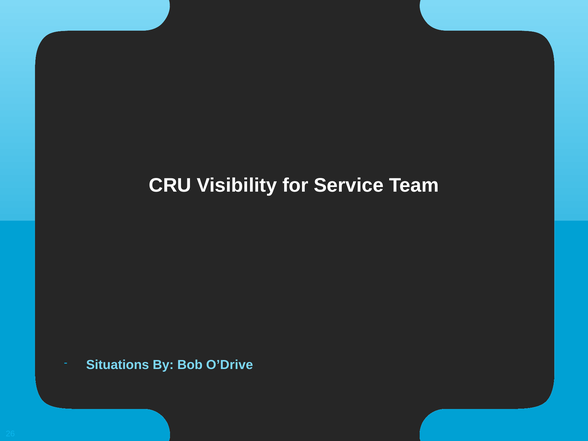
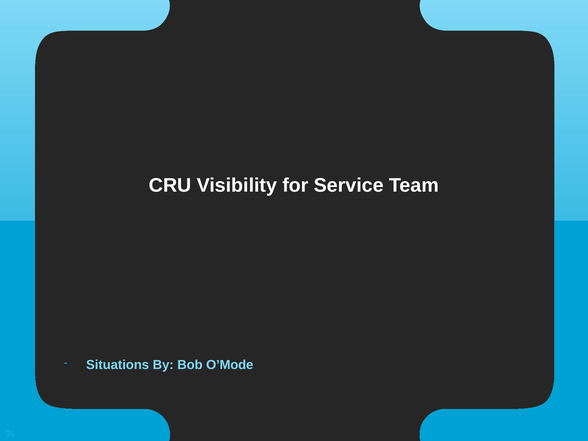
O’Drive: O’Drive -> O’Mode
